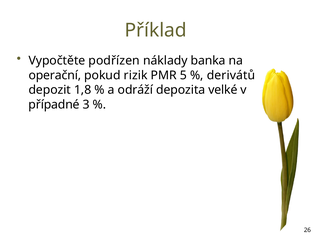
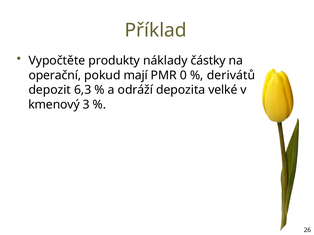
podřízen: podřízen -> produkty
banka: banka -> částky
rizik: rizik -> mají
5: 5 -> 0
1,8: 1,8 -> 6,3
případné: případné -> kmenový
